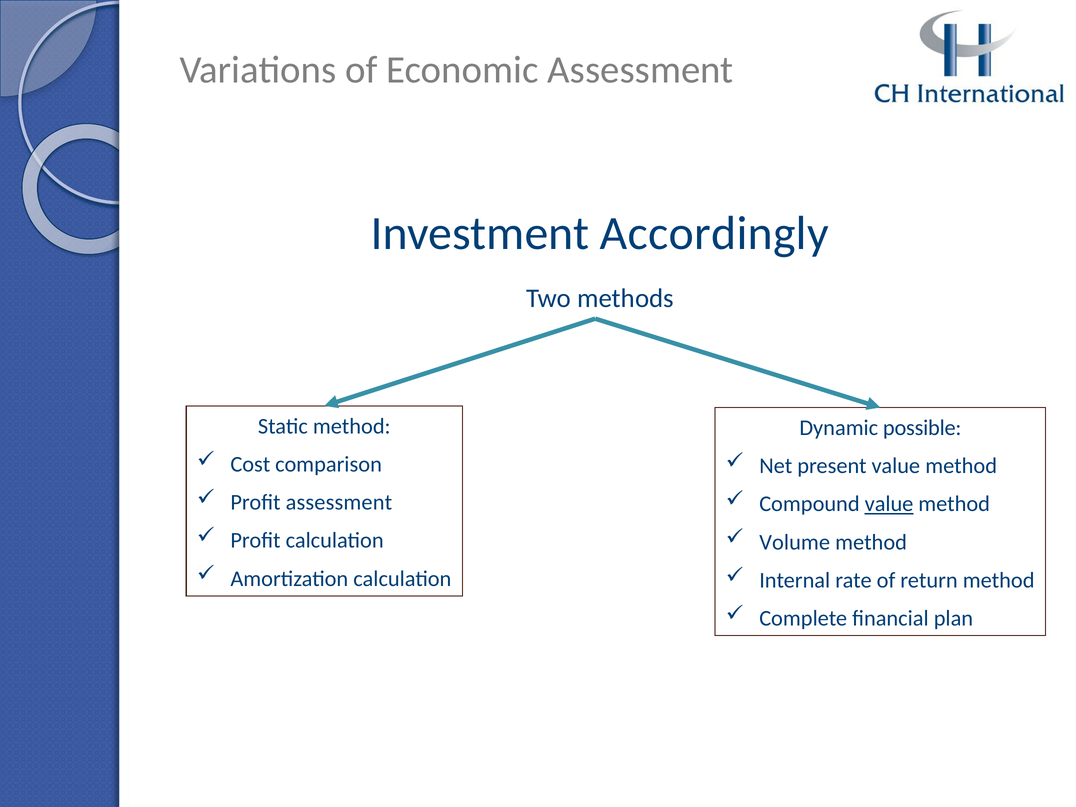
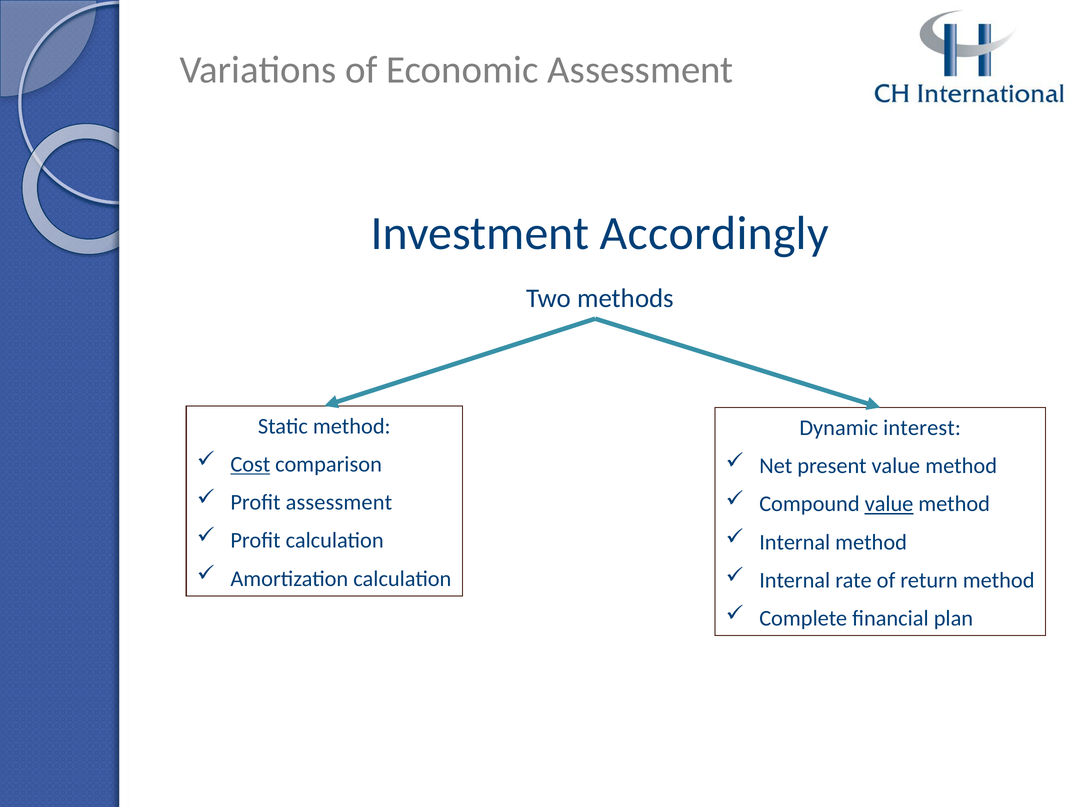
possible: possible -> interest
Cost underline: none -> present
Volume at (795, 542): Volume -> Internal
